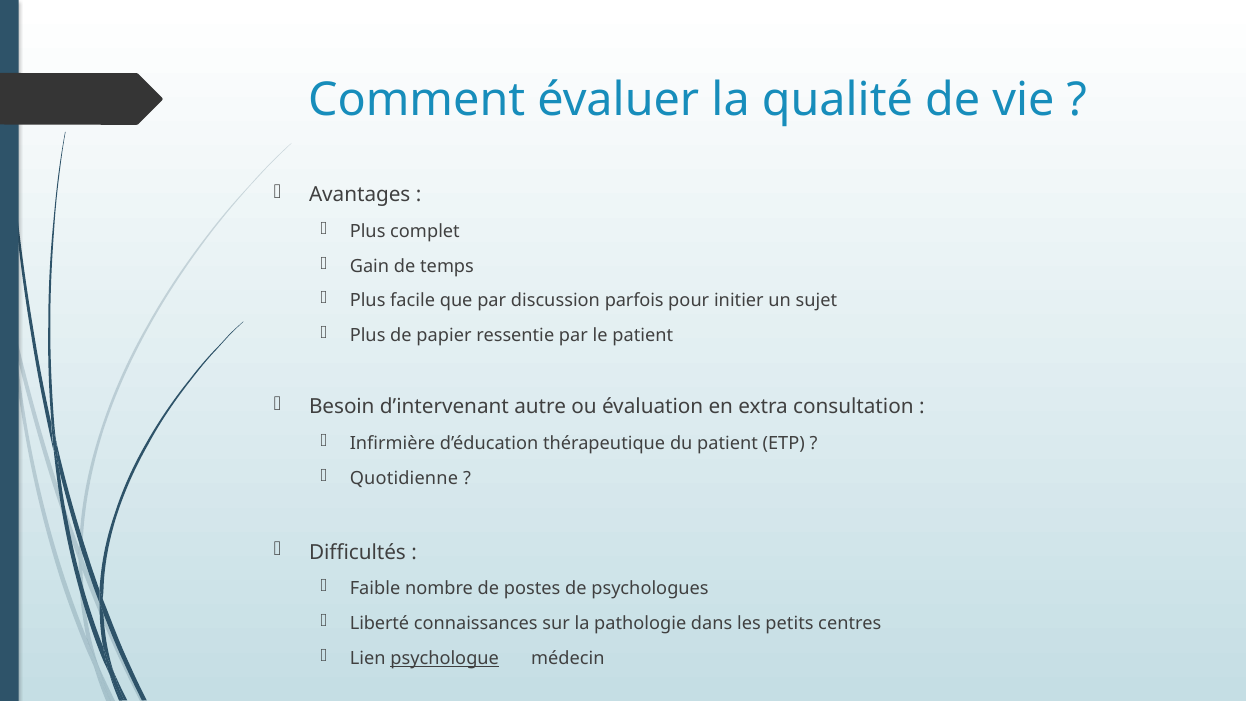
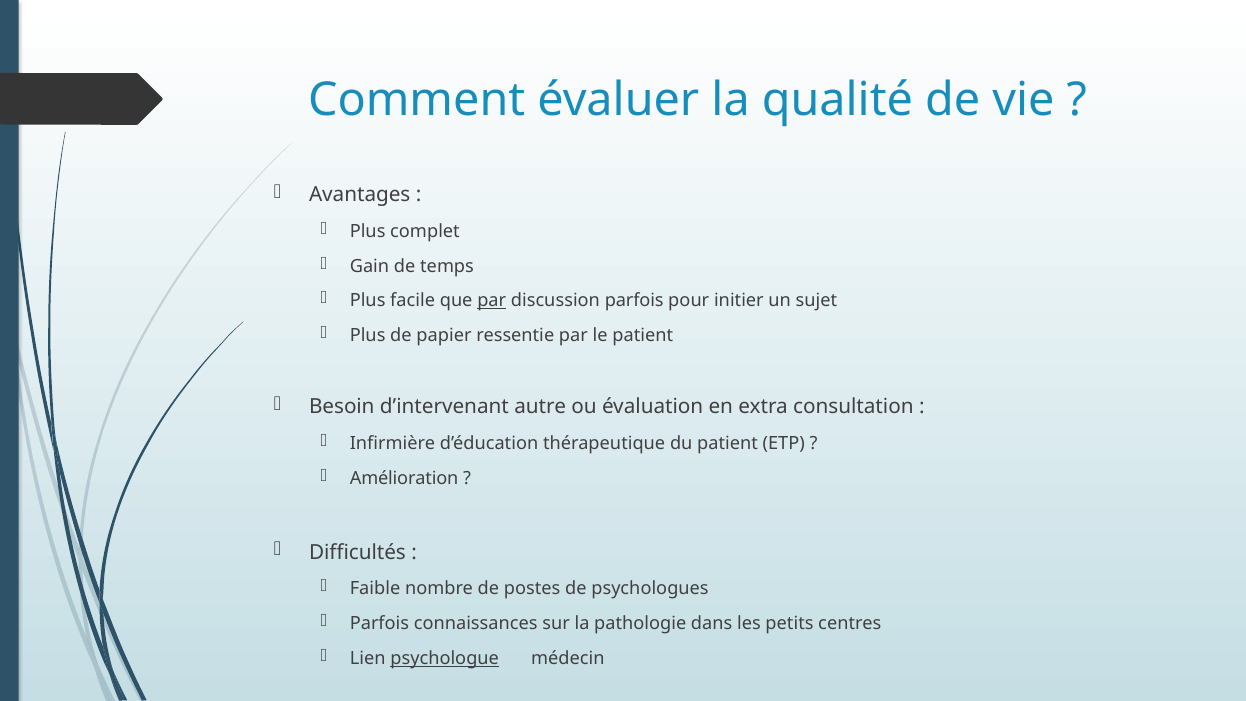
par at (492, 301) underline: none -> present
Quotidienne: Quotidienne -> Amélioration
Liberté at (380, 623): Liberté -> Parfois
